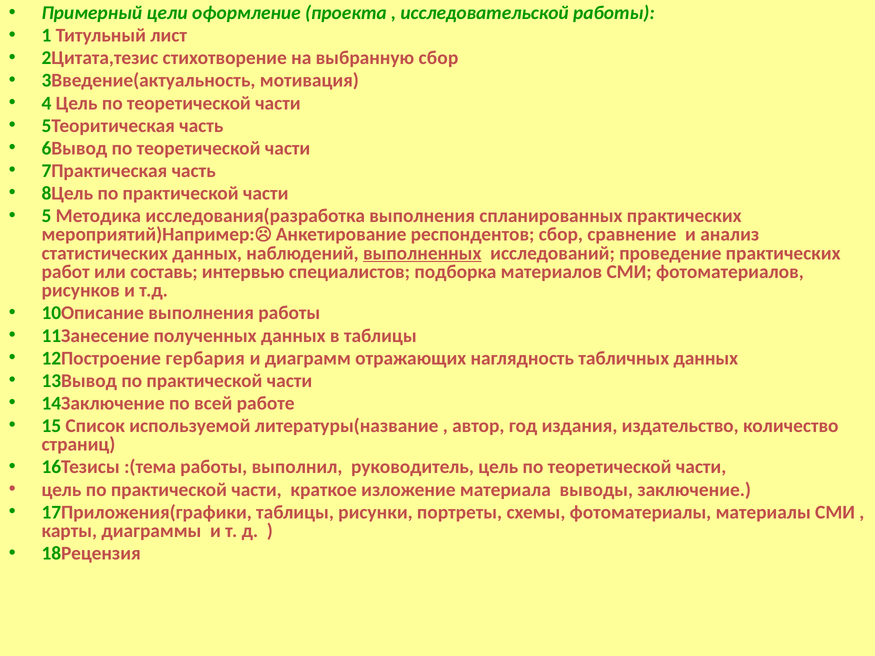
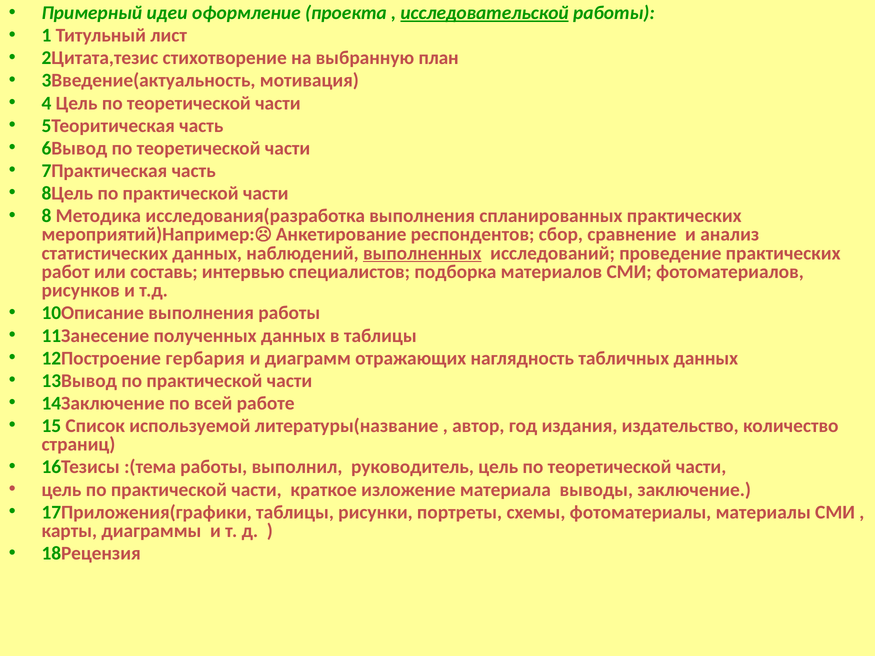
цели: цели -> идеи
исследовательской underline: none -> present
выбранную сбор: сбор -> план
5: 5 -> 8
